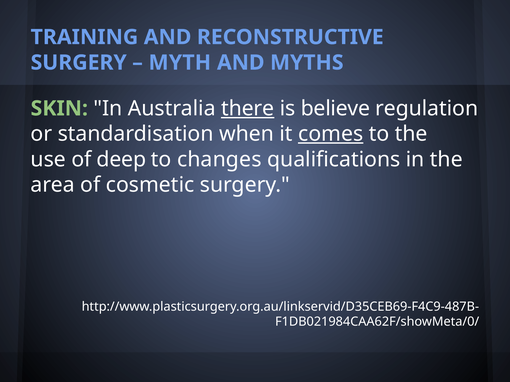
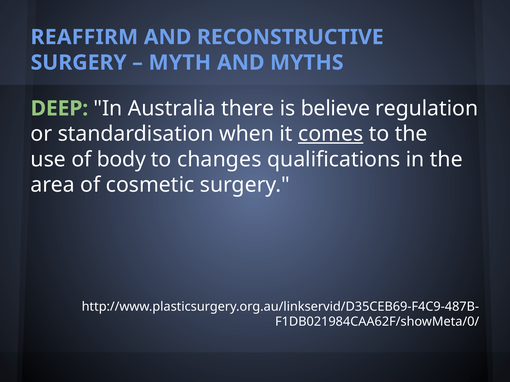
TRAINING: TRAINING -> REAFFIRM
SKIN: SKIN -> DEEP
there underline: present -> none
deep: deep -> body
